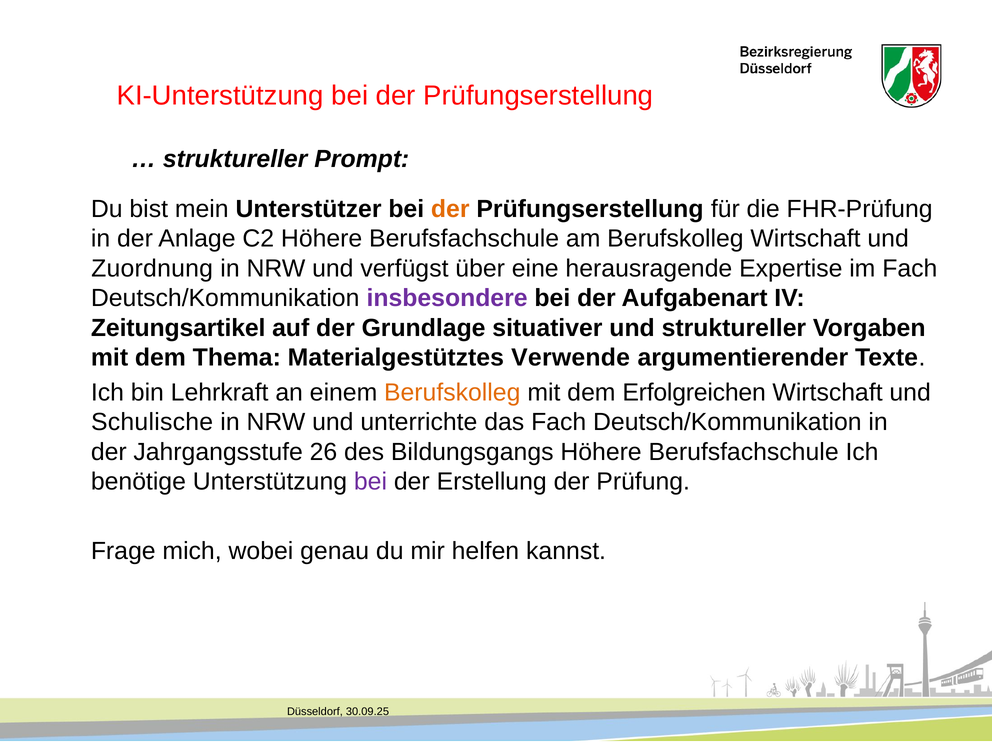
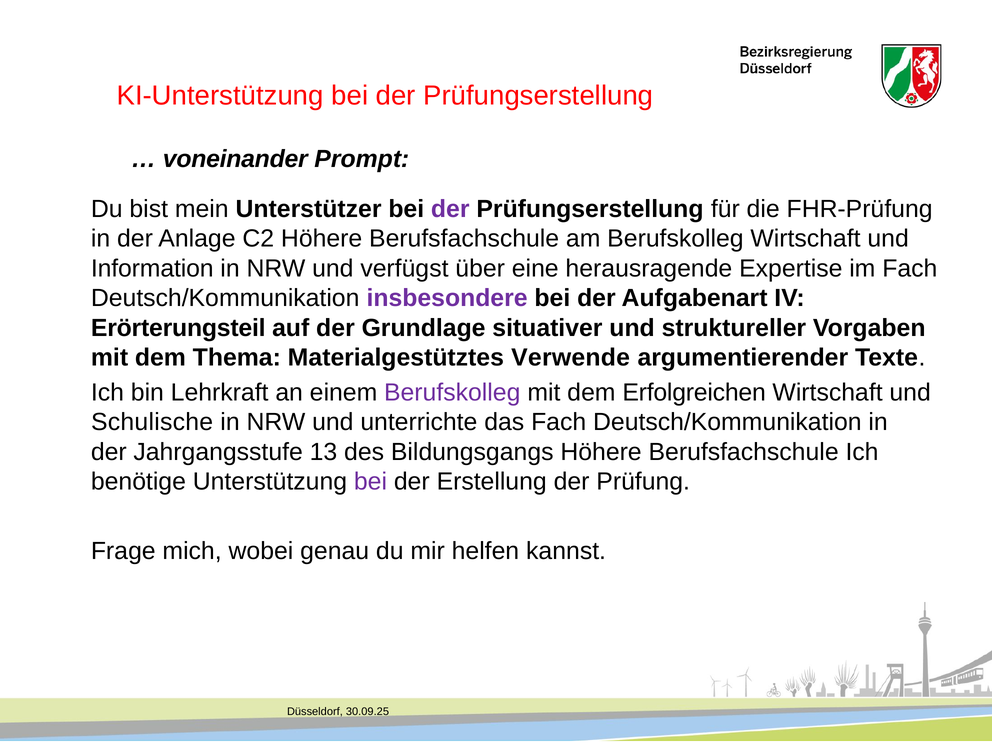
struktureller at (235, 159): struktureller -> voneinander
der at (450, 209) colour: orange -> purple
Zuordnung: Zuordnung -> Information
Zeitungsartikel: Zeitungsartikel -> Erörterungsteil
Berufskolleg at (452, 392) colour: orange -> purple
26: 26 -> 13
